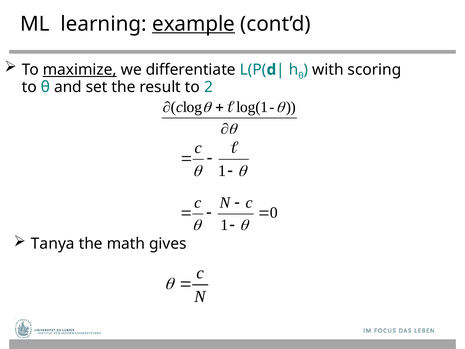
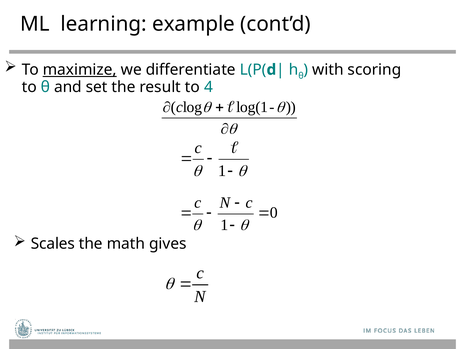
example underline: present -> none
2: 2 -> 4
Tanya: Tanya -> Scales
